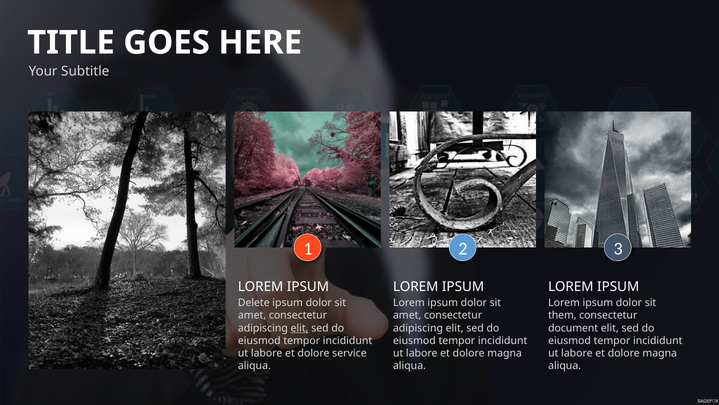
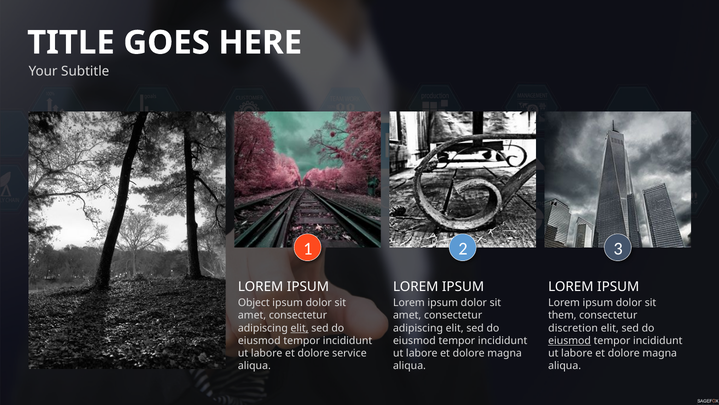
Delete: Delete -> Object
document: document -> discretion
eiusmod at (570, 340) underline: none -> present
